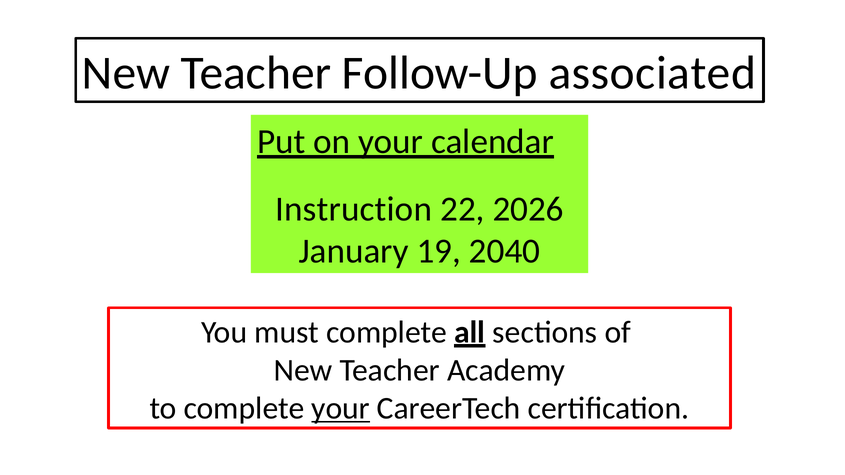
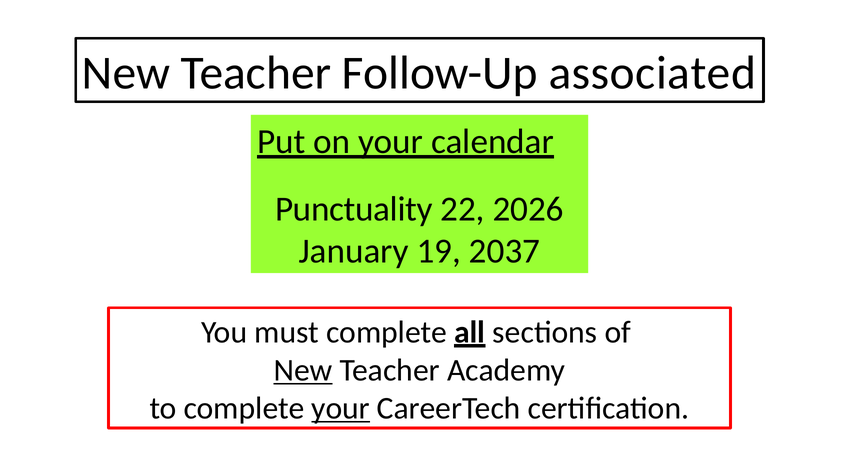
Instruction: Instruction -> Punctuality
2040: 2040 -> 2037
New at (303, 370) underline: none -> present
